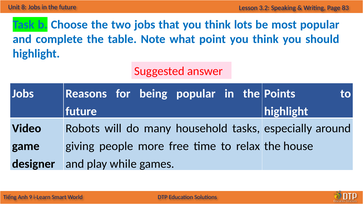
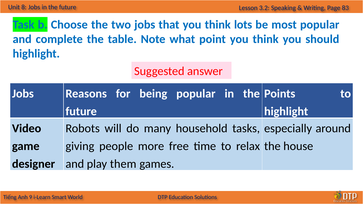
while: while -> them
